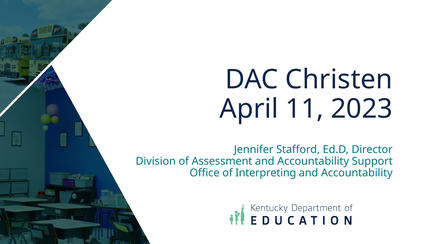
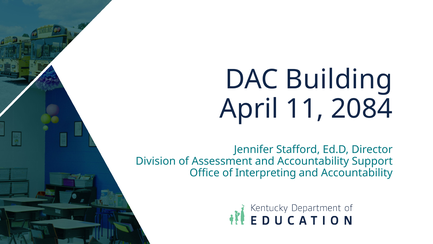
Christen: Christen -> Building
2023: 2023 -> 2084
